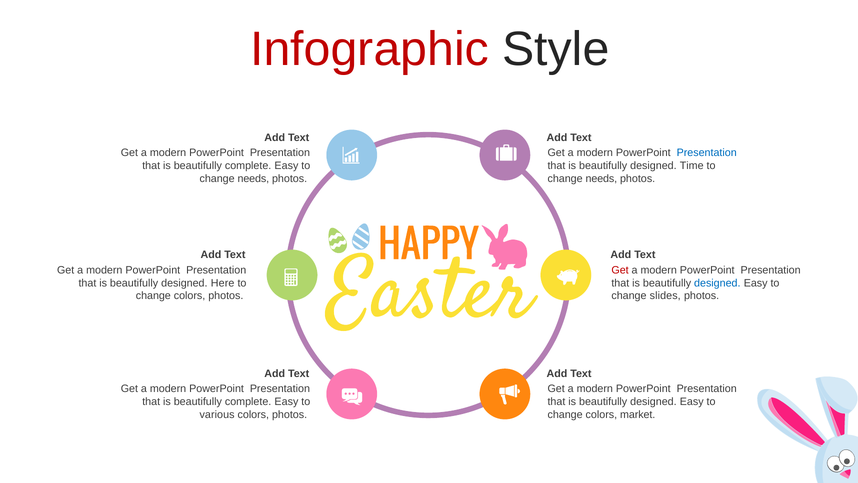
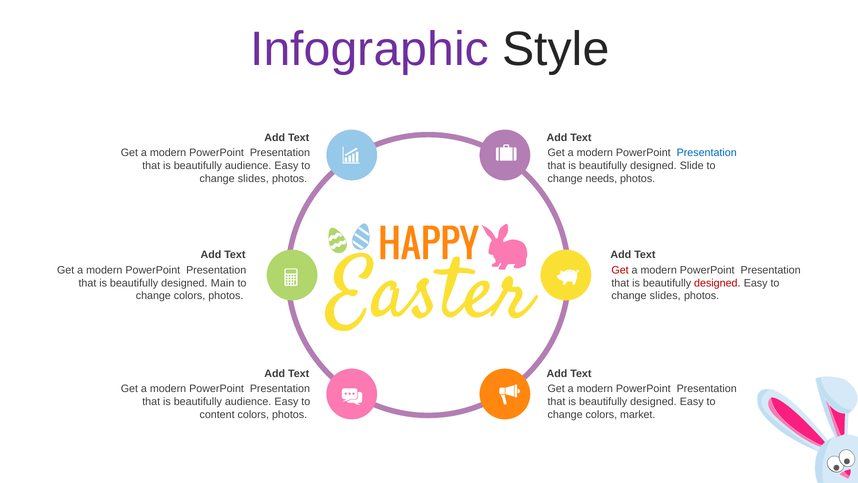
Infographic colour: red -> purple
complete at (248, 166): complete -> audience
Time: Time -> Slide
needs at (253, 179): needs -> slides
Here: Here -> Main
designed at (717, 283) colour: blue -> red
complete at (248, 401): complete -> audience
various: various -> content
